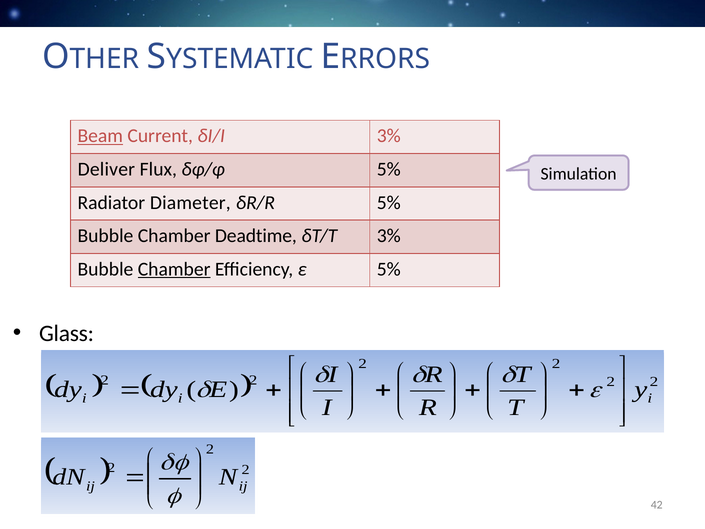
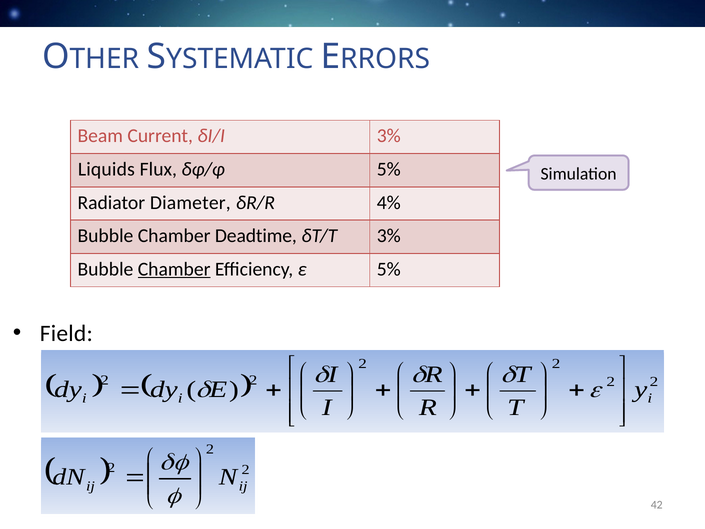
Beam underline: present -> none
Deliver: Deliver -> Liquids
δR/R 5%: 5% -> 4%
Glass: Glass -> Field
